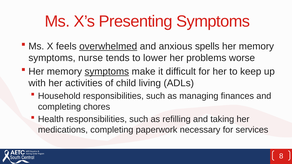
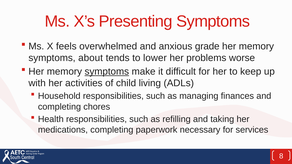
overwhelmed underline: present -> none
spells: spells -> grade
nurse: nurse -> about
